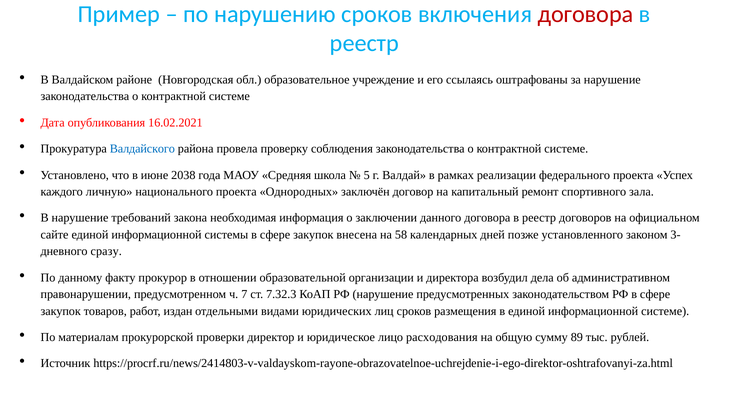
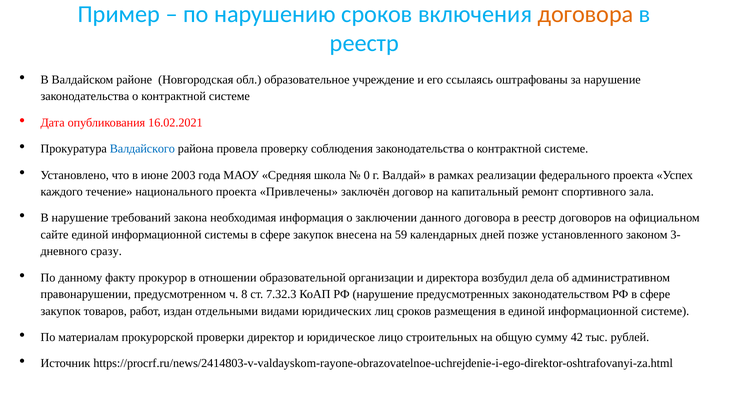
договора at (586, 14) colour: red -> orange
2038: 2038 -> 2003
5: 5 -> 0
личную: личную -> течение
Однородных: Однородных -> Привлечены
58: 58 -> 59
7: 7 -> 8
расходования: расходования -> строительных
89: 89 -> 42
